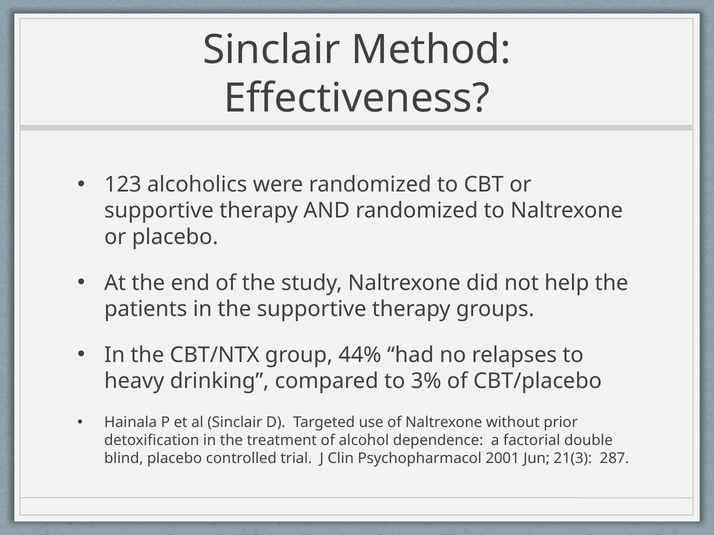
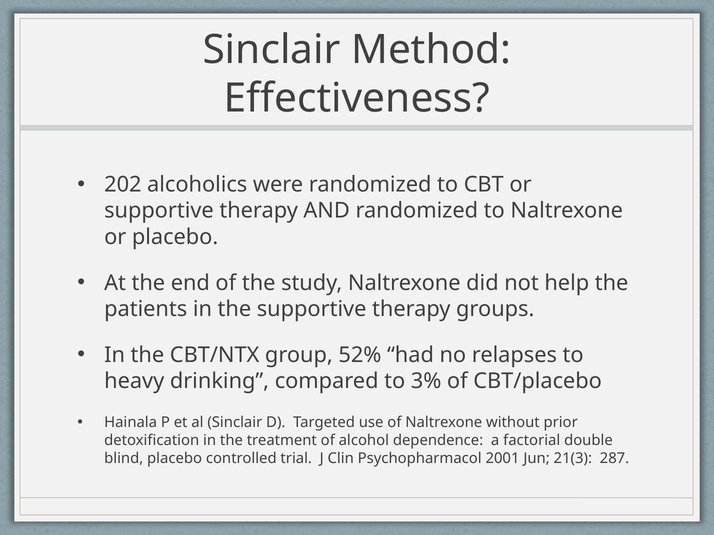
123: 123 -> 202
44%: 44% -> 52%
